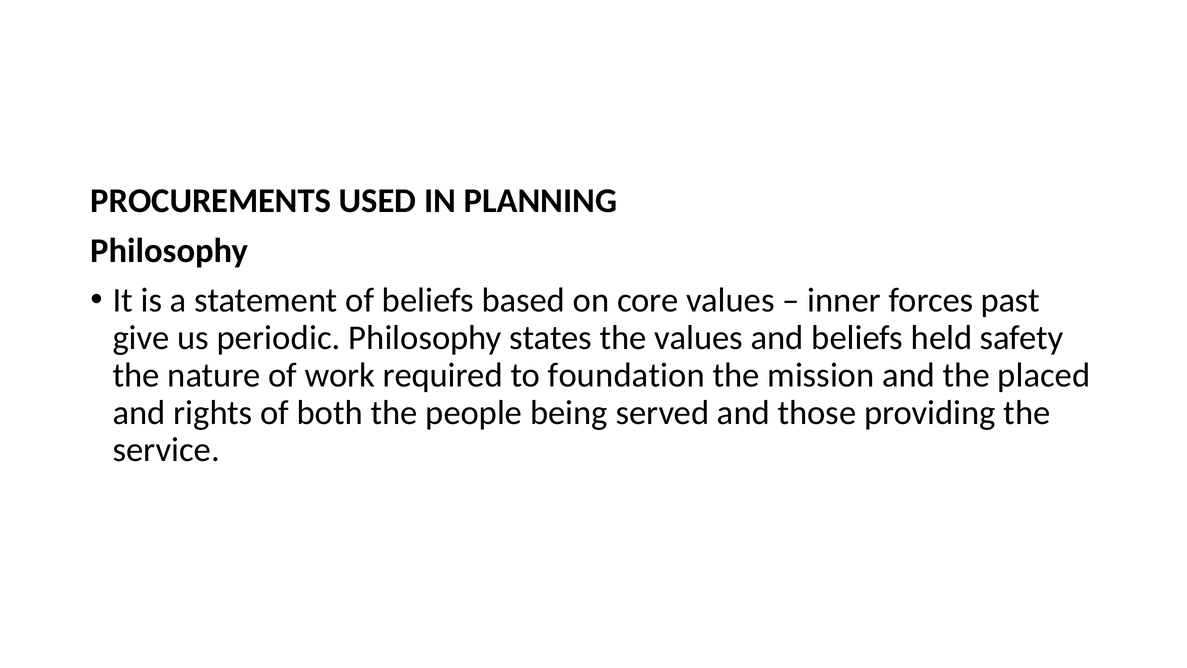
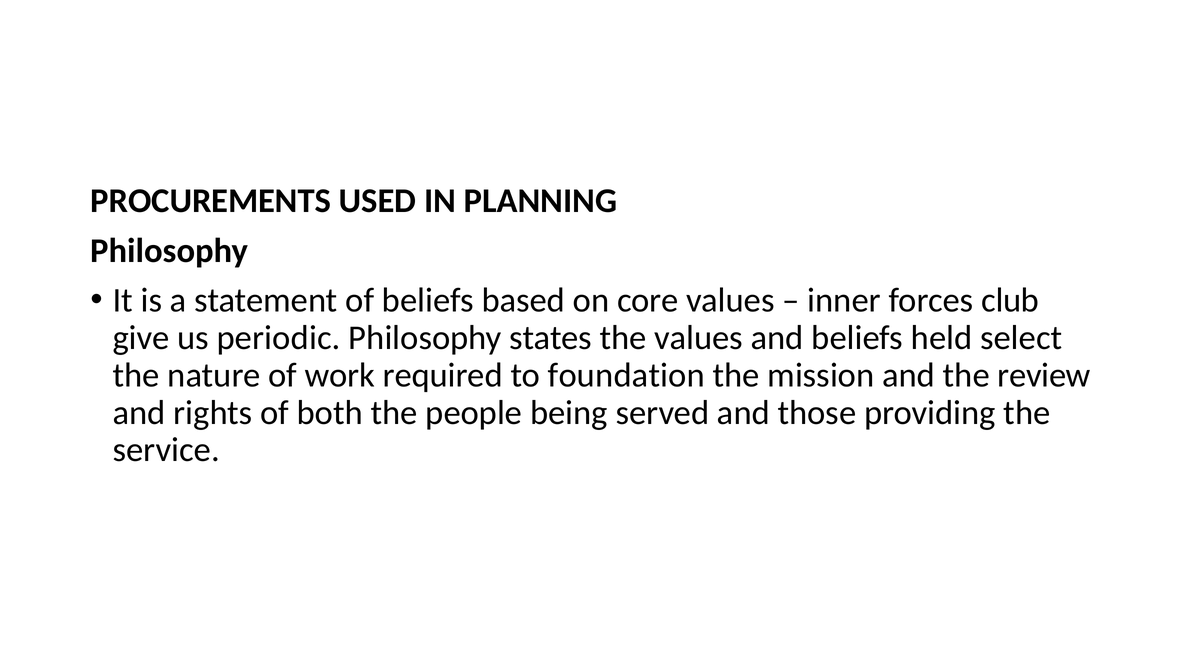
past: past -> club
safety: safety -> select
placed: placed -> review
